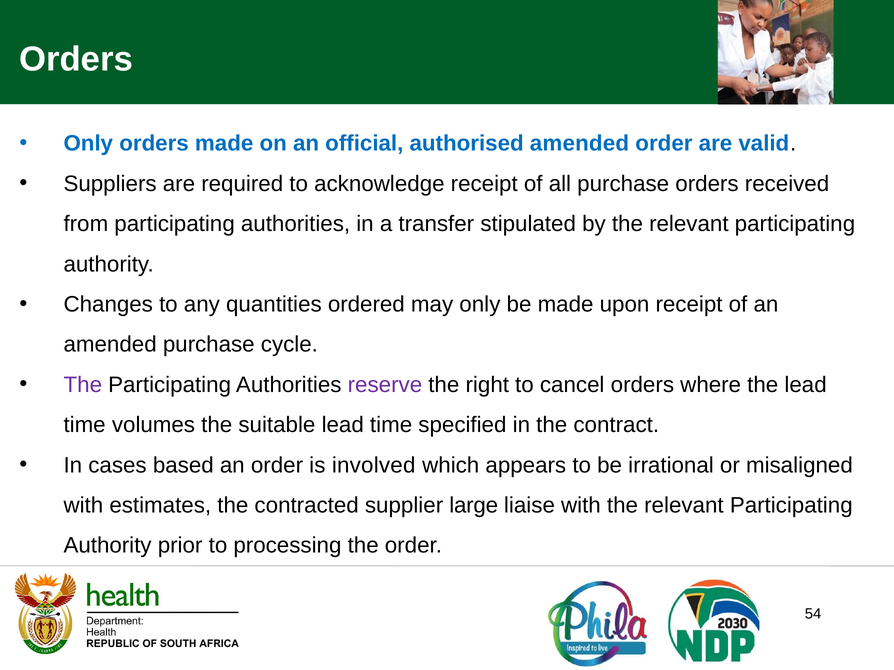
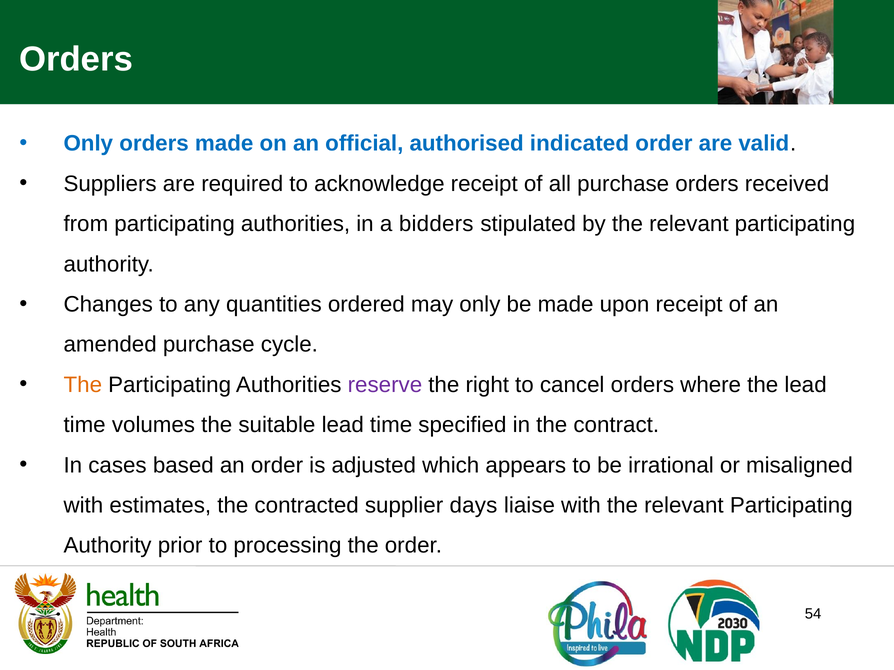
authorised amended: amended -> indicated
transfer: transfer -> bidders
The at (83, 385) colour: purple -> orange
involved: involved -> adjusted
large: large -> days
